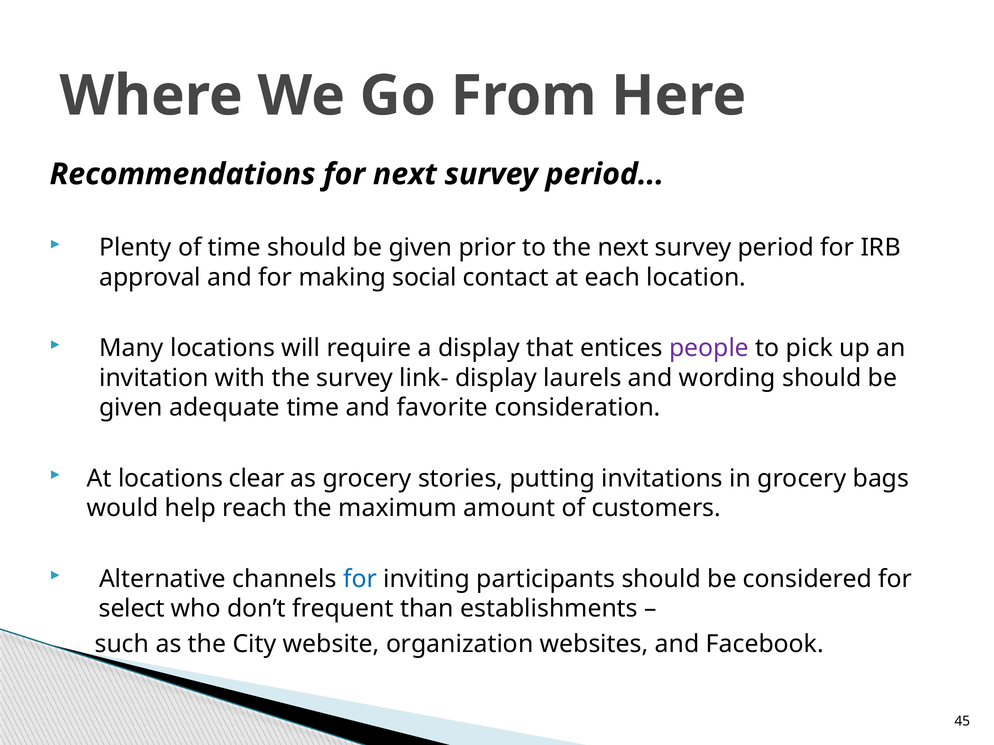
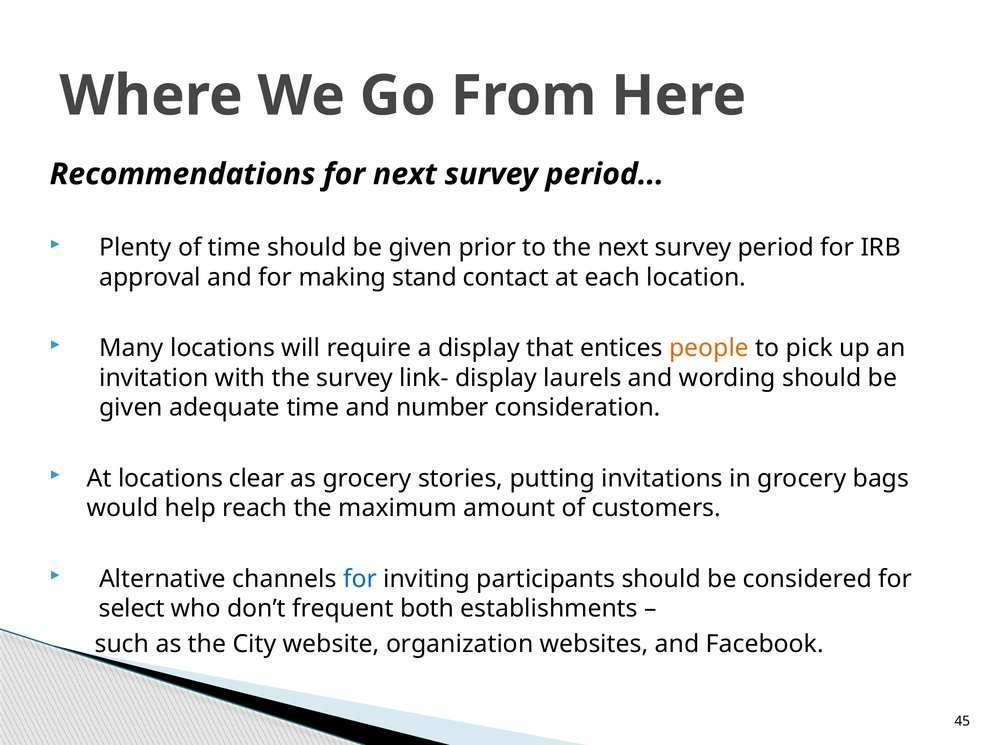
social: social -> stand
people colour: purple -> orange
favorite: favorite -> number
than: than -> both
